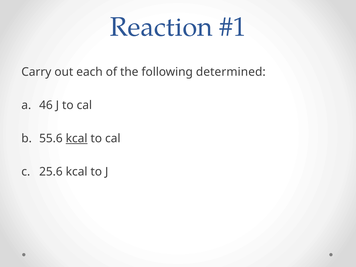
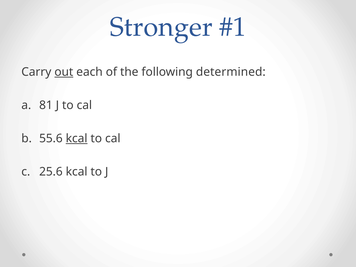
Reaction: Reaction -> Stronger
out underline: none -> present
46: 46 -> 81
